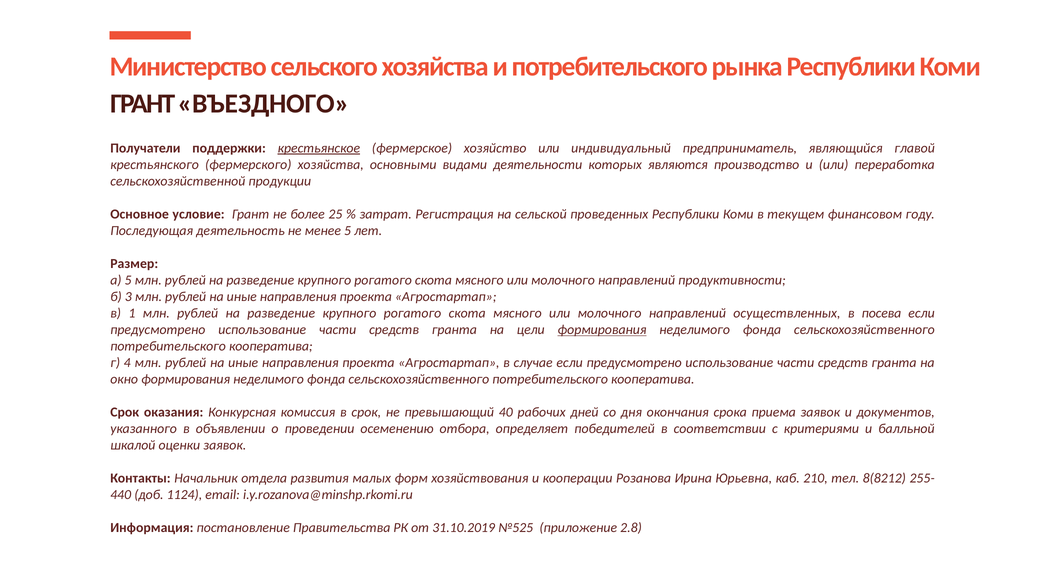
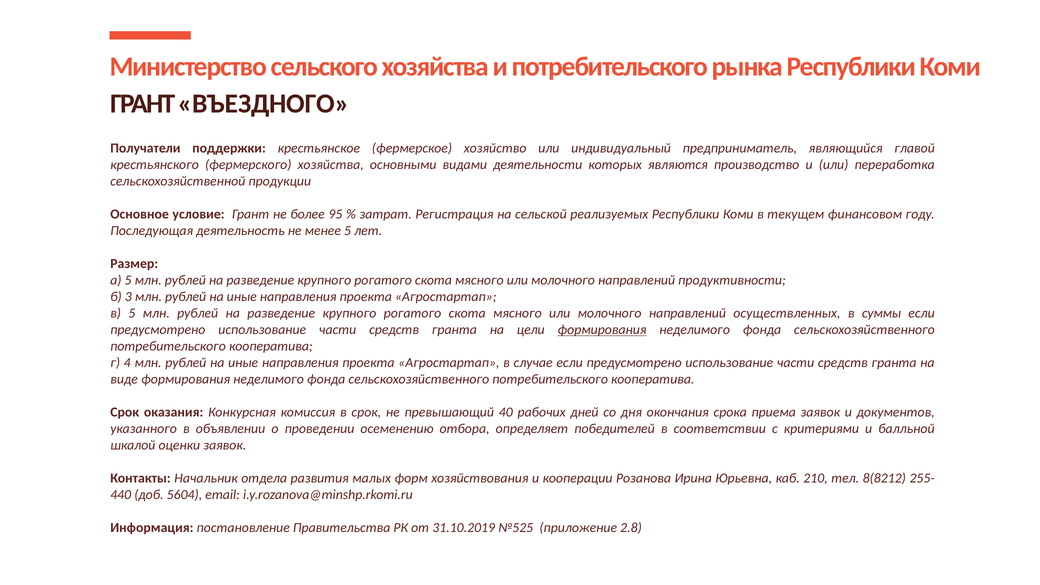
крестьянское underline: present -> none
25: 25 -> 95
проведенных: проведенных -> реализуемых
в 1: 1 -> 5
посева: посева -> суммы
окно: окно -> виде
1124: 1124 -> 5604
